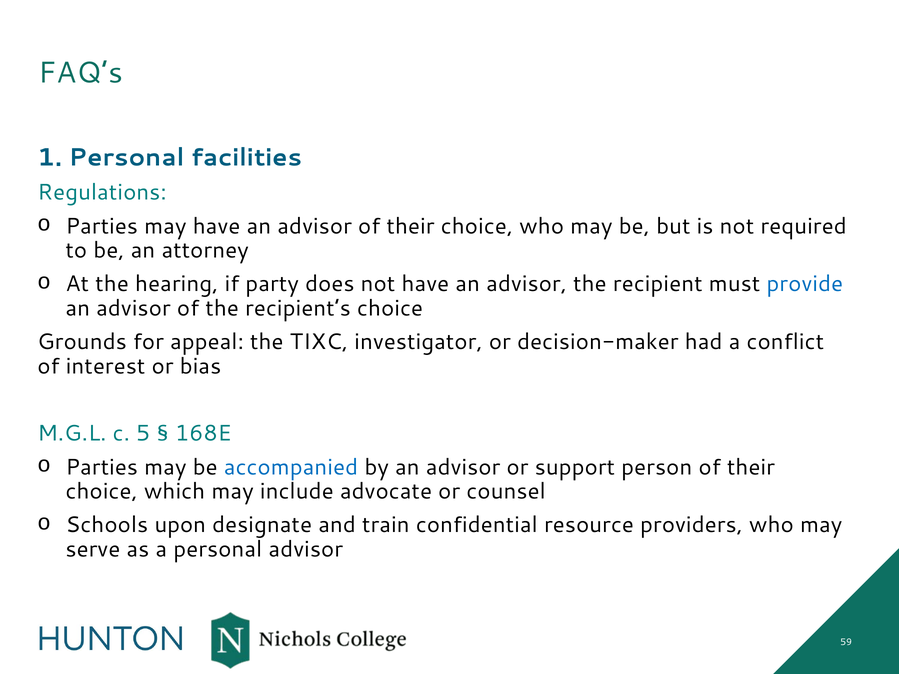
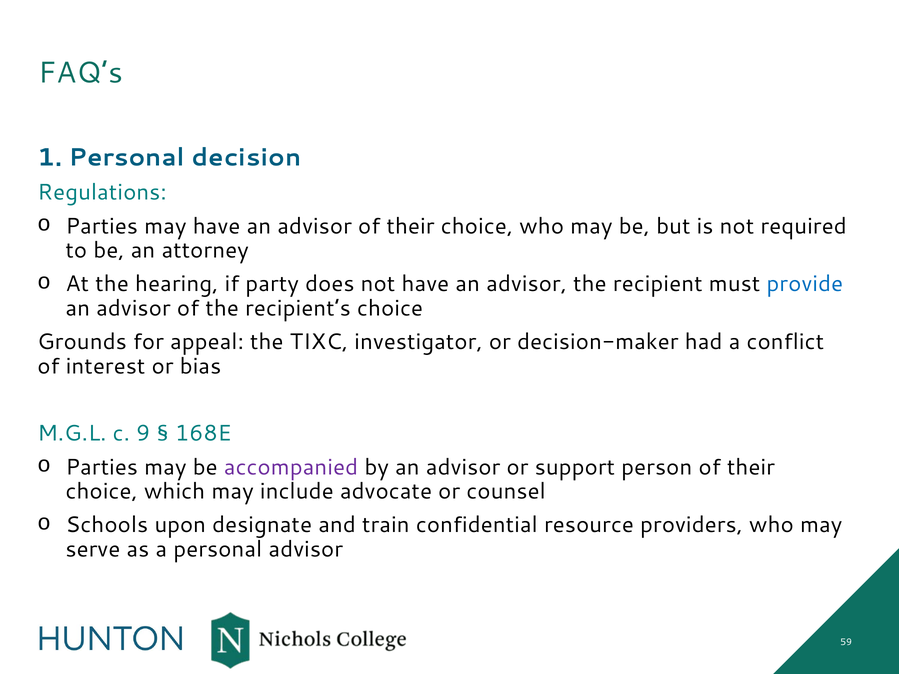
facilities: facilities -> decision
5: 5 -> 9
accompanied colour: blue -> purple
